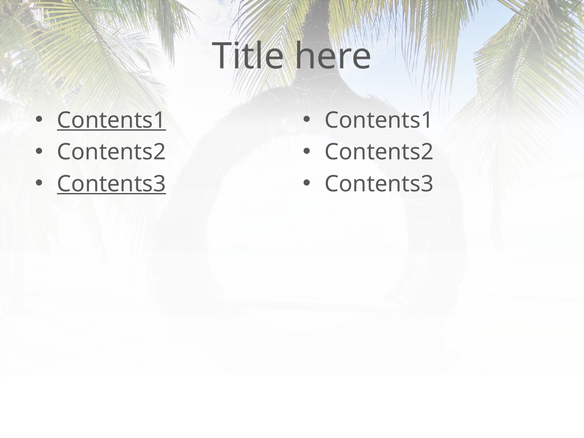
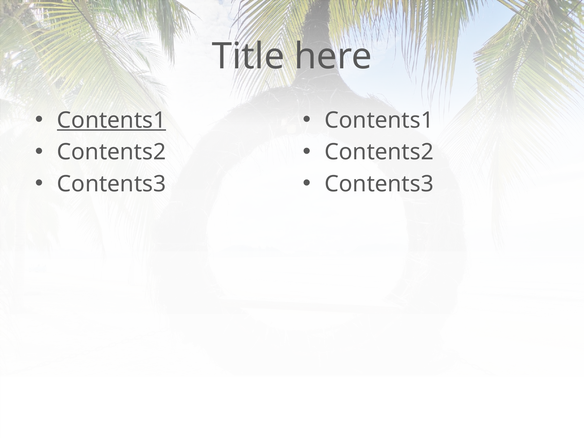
Contents3 at (111, 184) underline: present -> none
